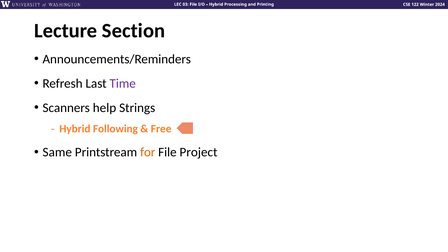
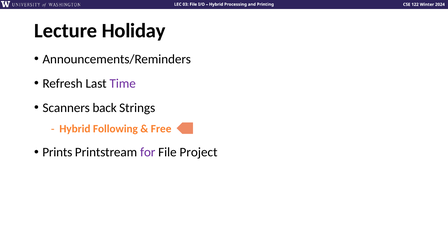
Section: Section -> Holiday
help: help -> back
Same: Same -> Prints
for colour: orange -> purple
